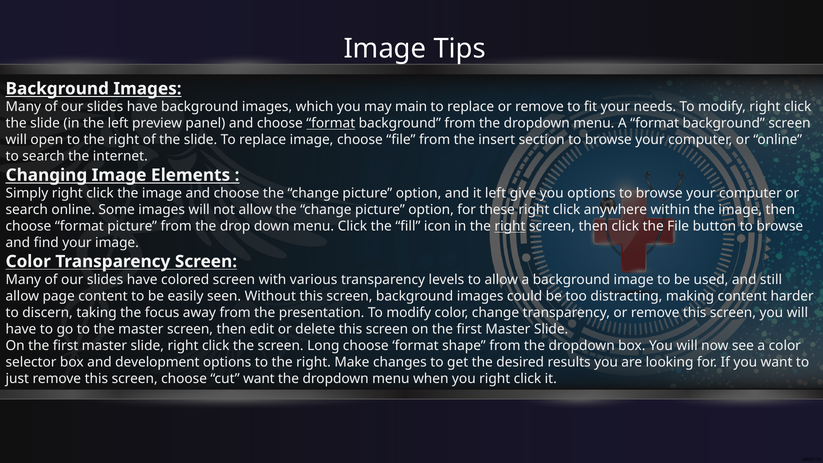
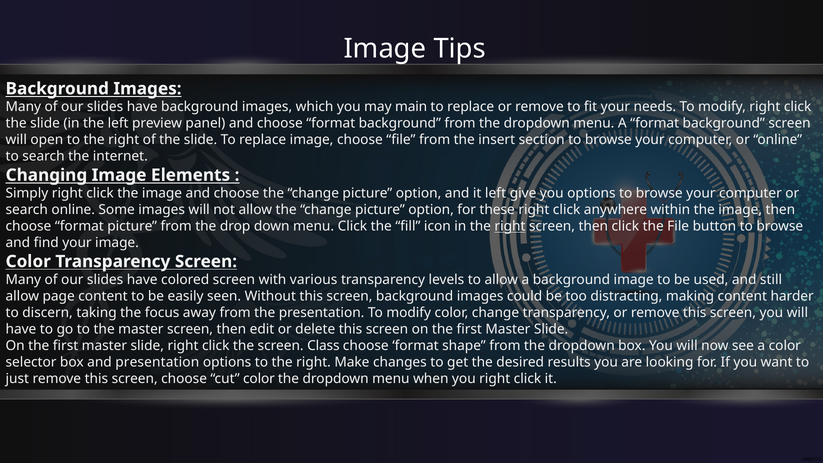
format at (331, 123) underline: present -> none
Long: Long -> Class
and development: development -> presentation
cut want: want -> color
